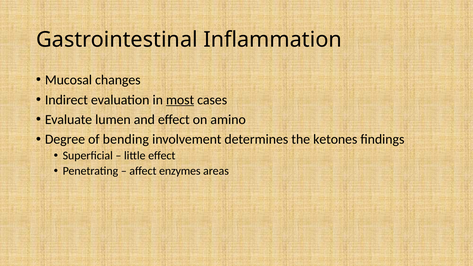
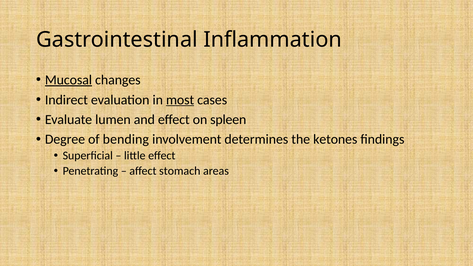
Mucosal underline: none -> present
amino: amino -> spleen
enzymes: enzymes -> stomach
